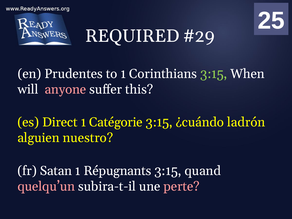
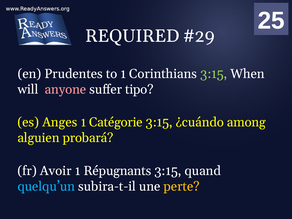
this: this -> tipo
Direct: Direct -> Anges
ladrón: ladrón -> among
nuestro: nuestro -> probará
Satan: Satan -> Avoir
quelqu’un colour: pink -> light blue
perte colour: pink -> yellow
